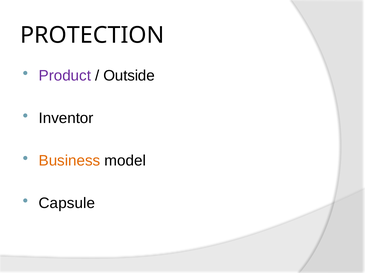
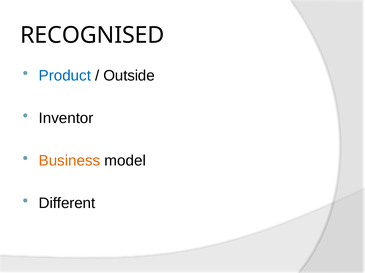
PROTECTION: PROTECTION -> RECOGNISED
Product colour: purple -> blue
Capsule: Capsule -> Different
